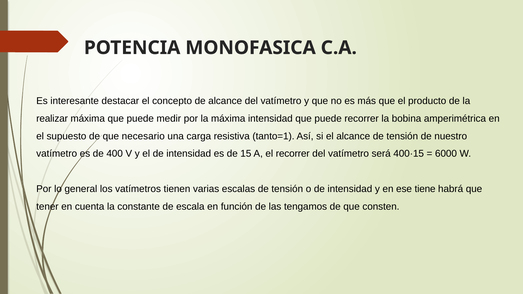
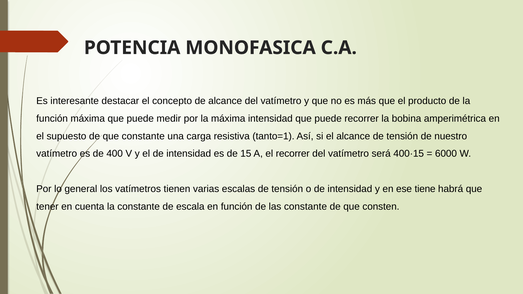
realizar at (52, 119): realizar -> función
que necesario: necesario -> constante
las tengamos: tengamos -> constante
